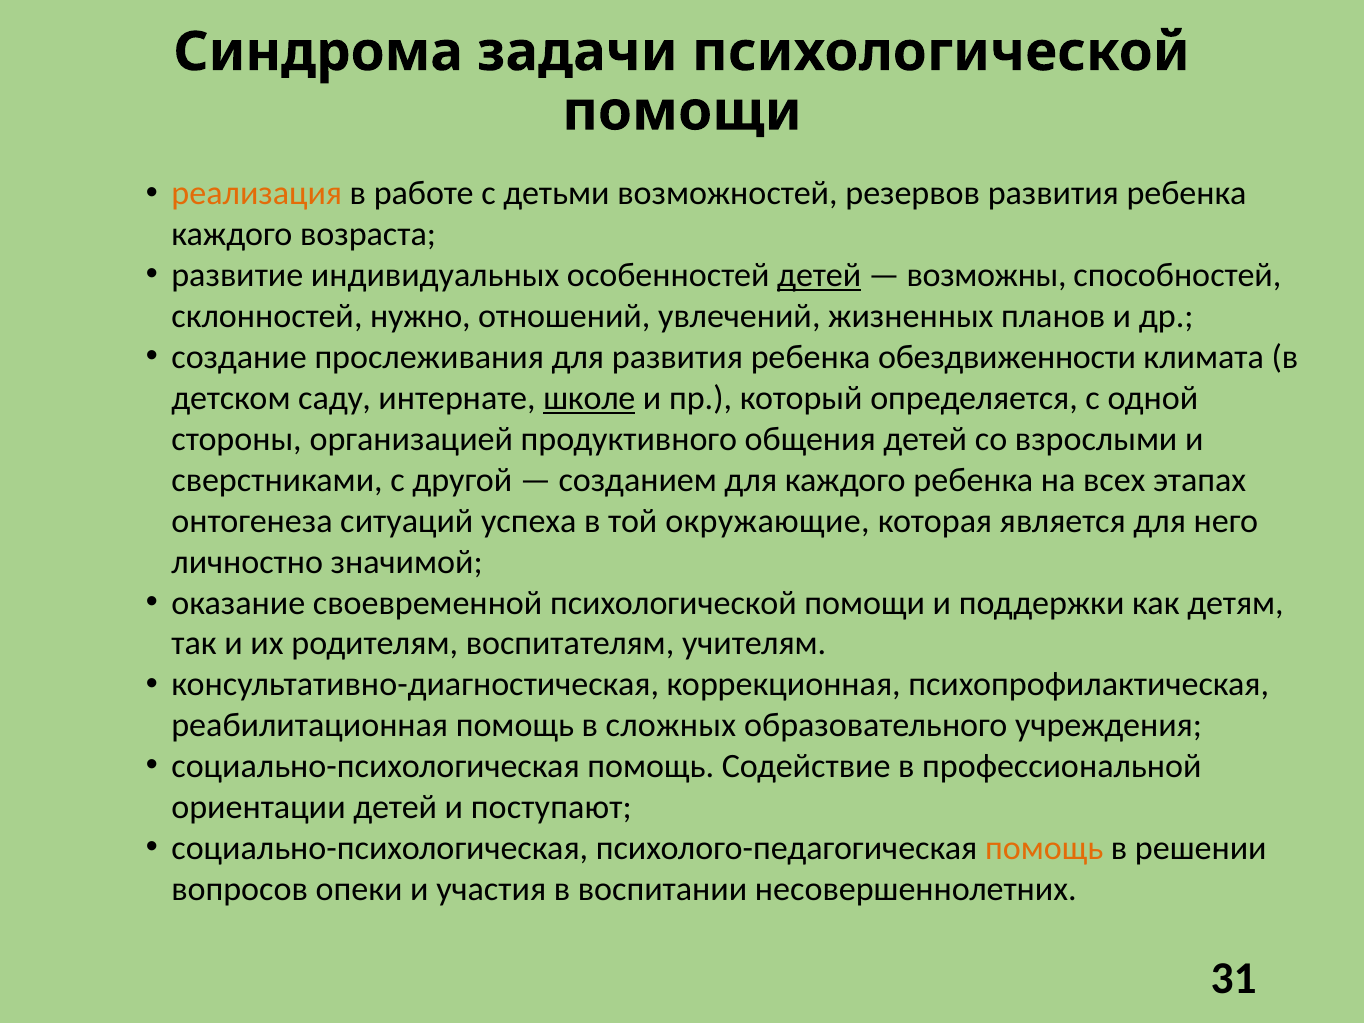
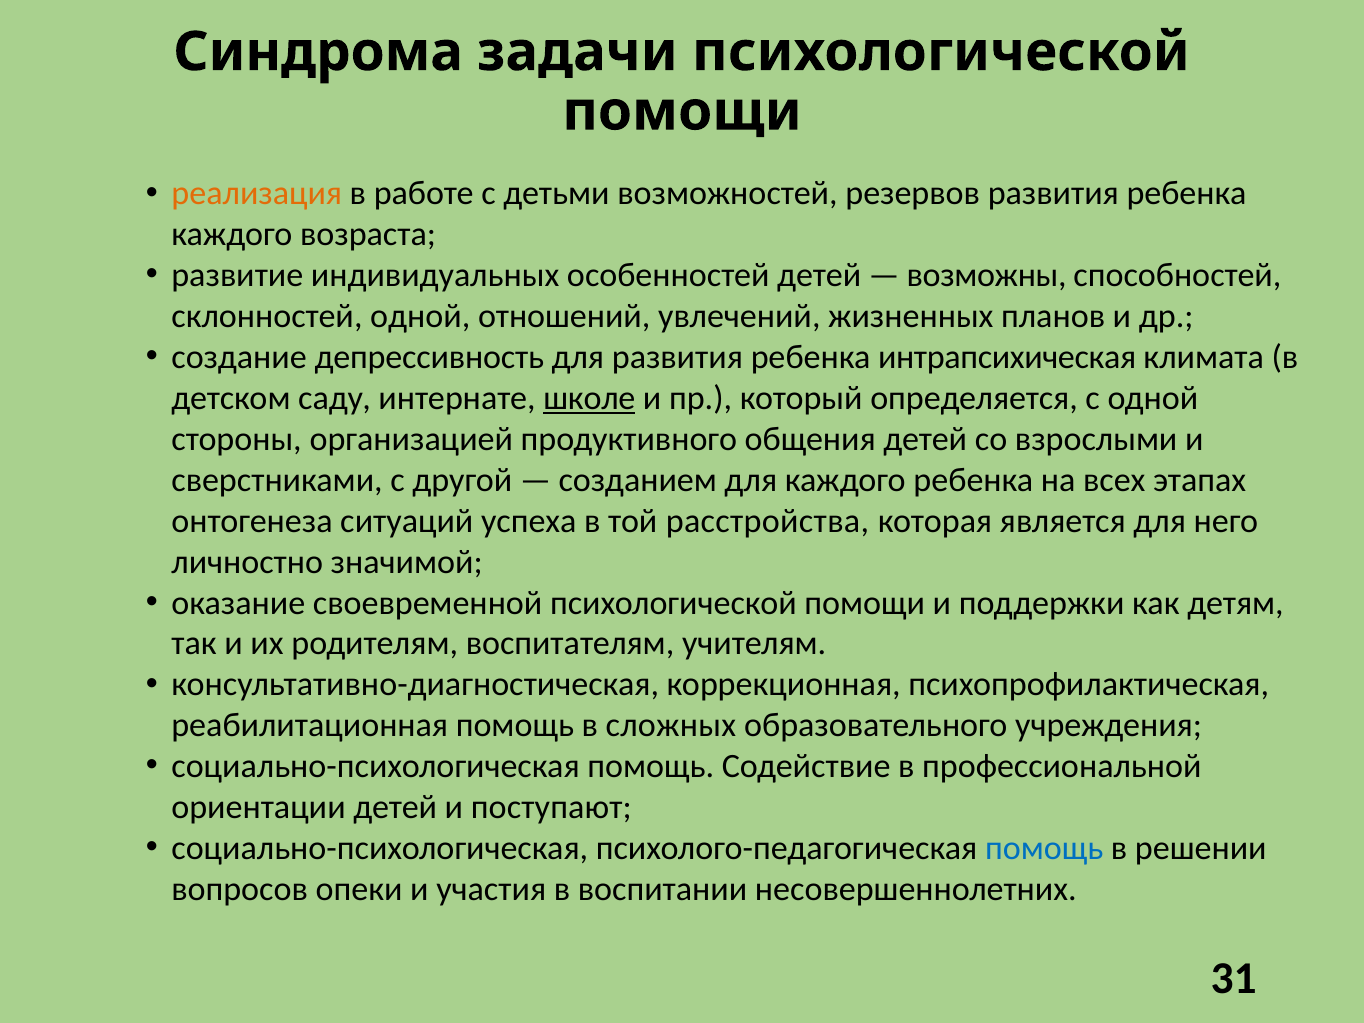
детей at (819, 275) underline: present -> none
склонностей нужно: нужно -> одной
прослеживания: прослеживания -> депрессивность
обездвиженности: обездвиженности -> интрапсихическая
окружающие: окружающие -> расстройства
помощь at (1044, 848) colour: orange -> blue
